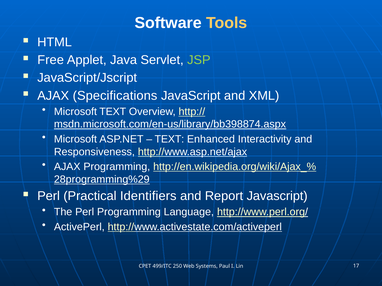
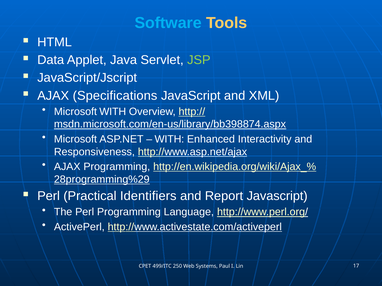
Software colour: white -> light blue
Free: Free -> Data
Microsoft TEXT: TEXT -> WITH
TEXT at (169, 139): TEXT -> WITH
